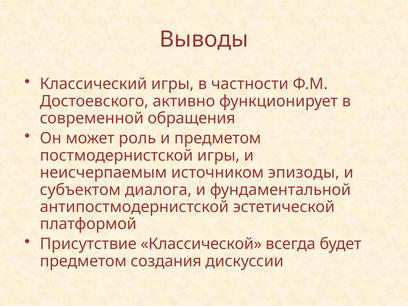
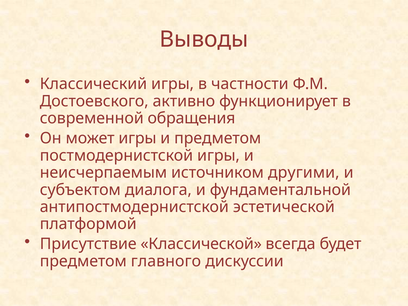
может роль: роль -> игры
эпизоды: эпизоды -> другими
создания: создания -> главного
